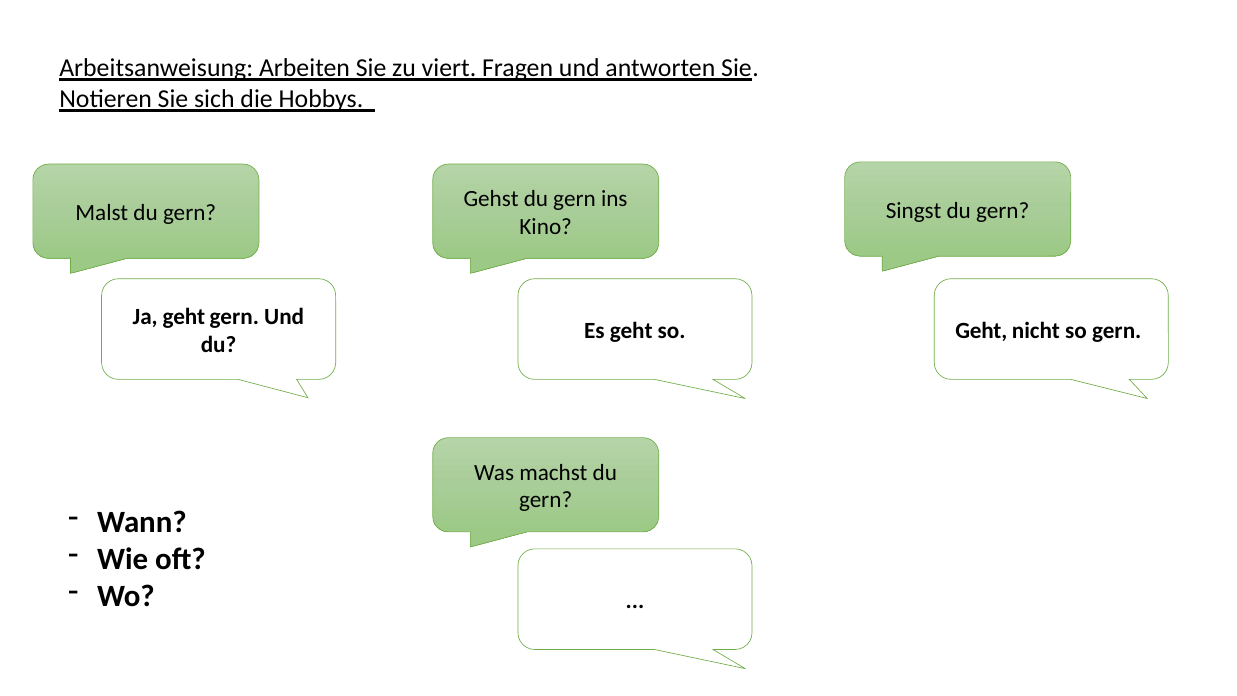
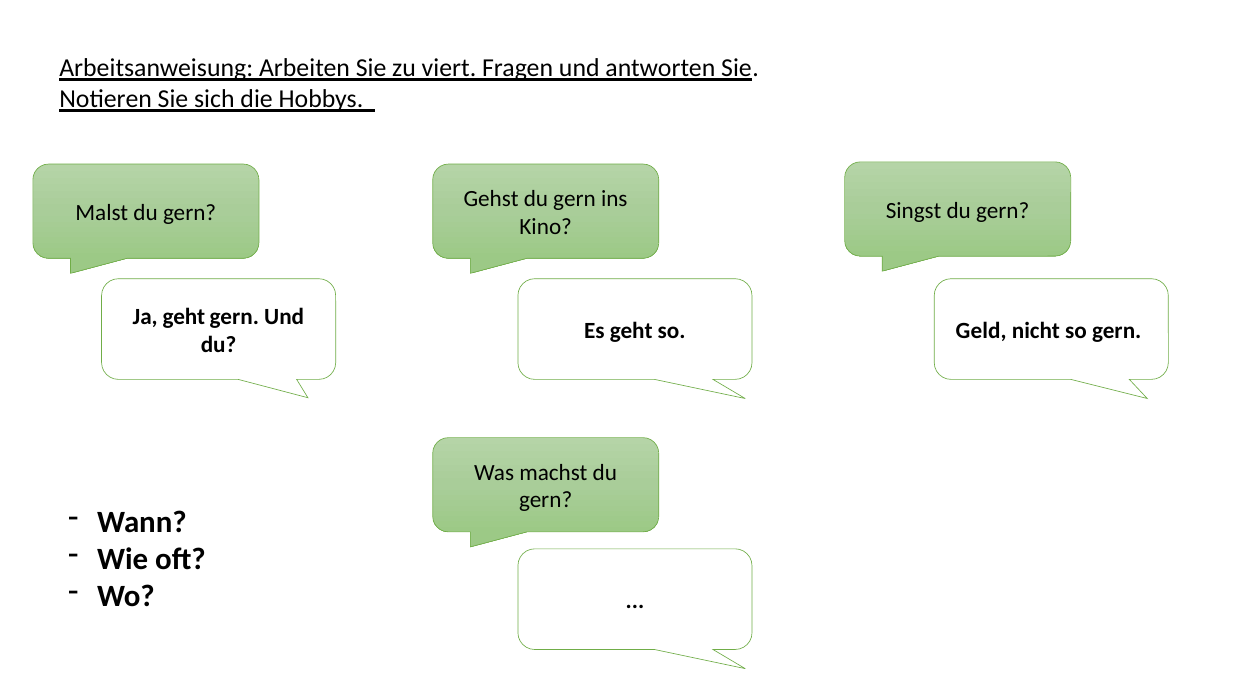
Geht at (981, 331): Geht -> Geld
